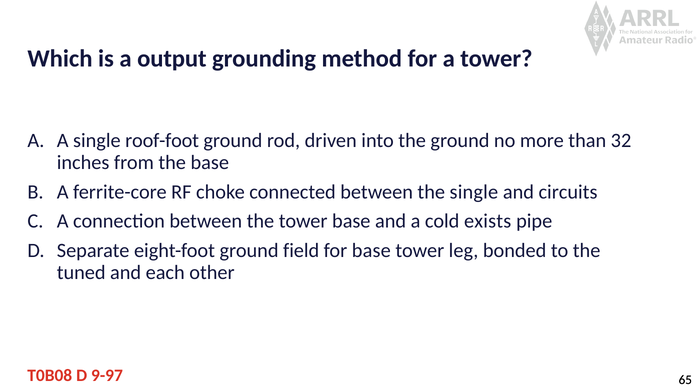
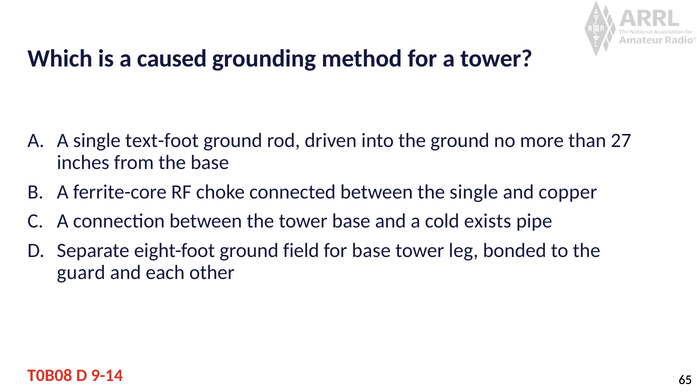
output: output -> caused
roof-foot: roof-foot -> text-foot
32: 32 -> 27
circuits: circuits -> copper
tuned: tuned -> guard
9-97: 9-97 -> 9-14
